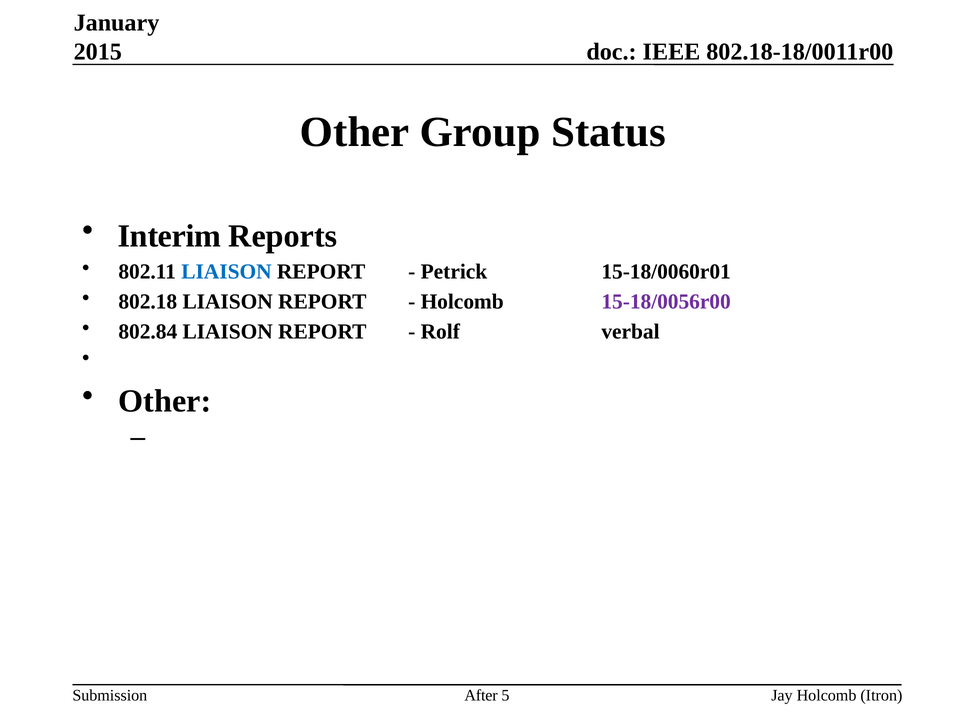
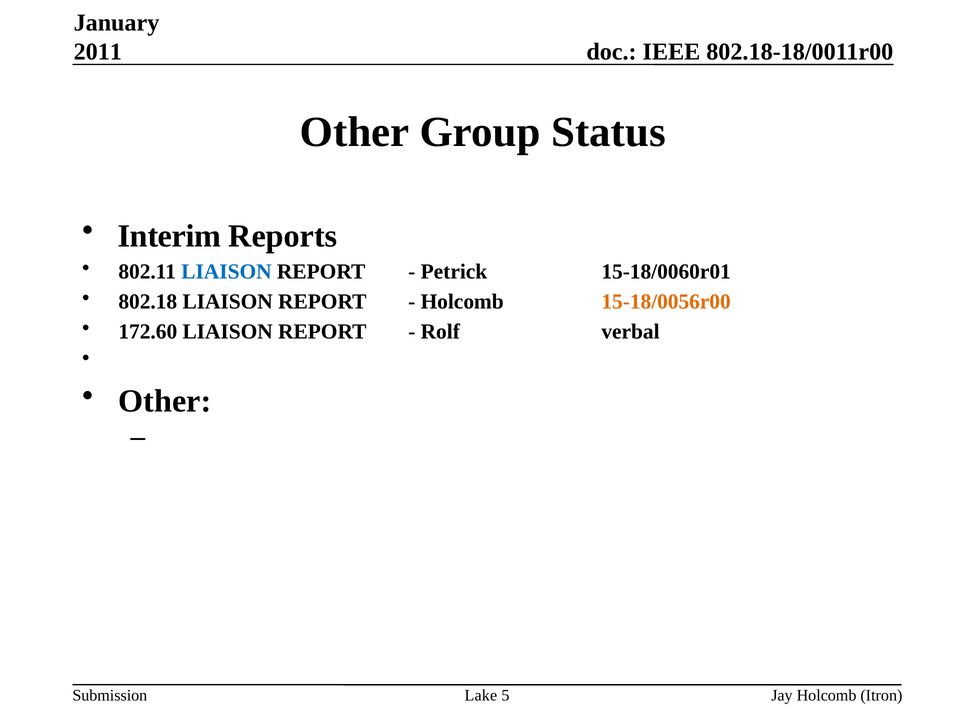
2015: 2015 -> 2011
15-18/0056r00 colour: purple -> orange
802.84: 802.84 -> 172.60
After: After -> Lake
